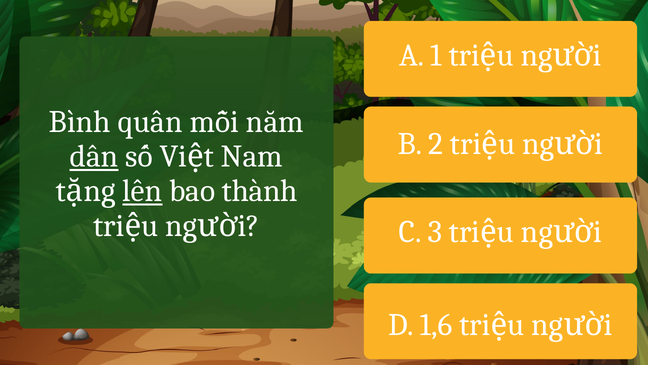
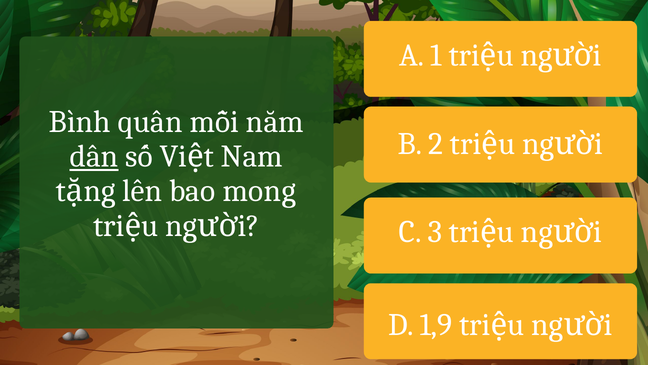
lên underline: present -> none
thành: thành -> mong
1,6: 1,6 -> 1,9
